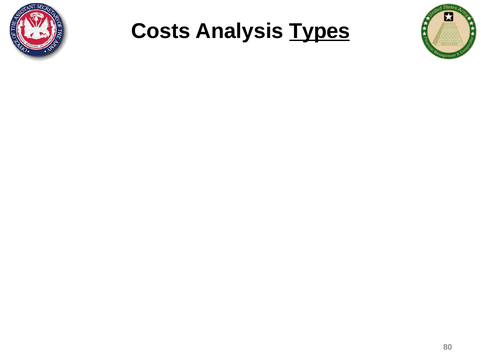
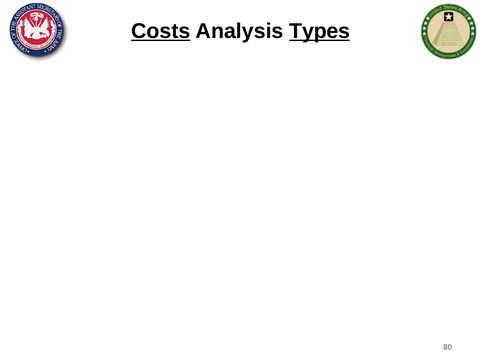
Costs underline: none -> present
